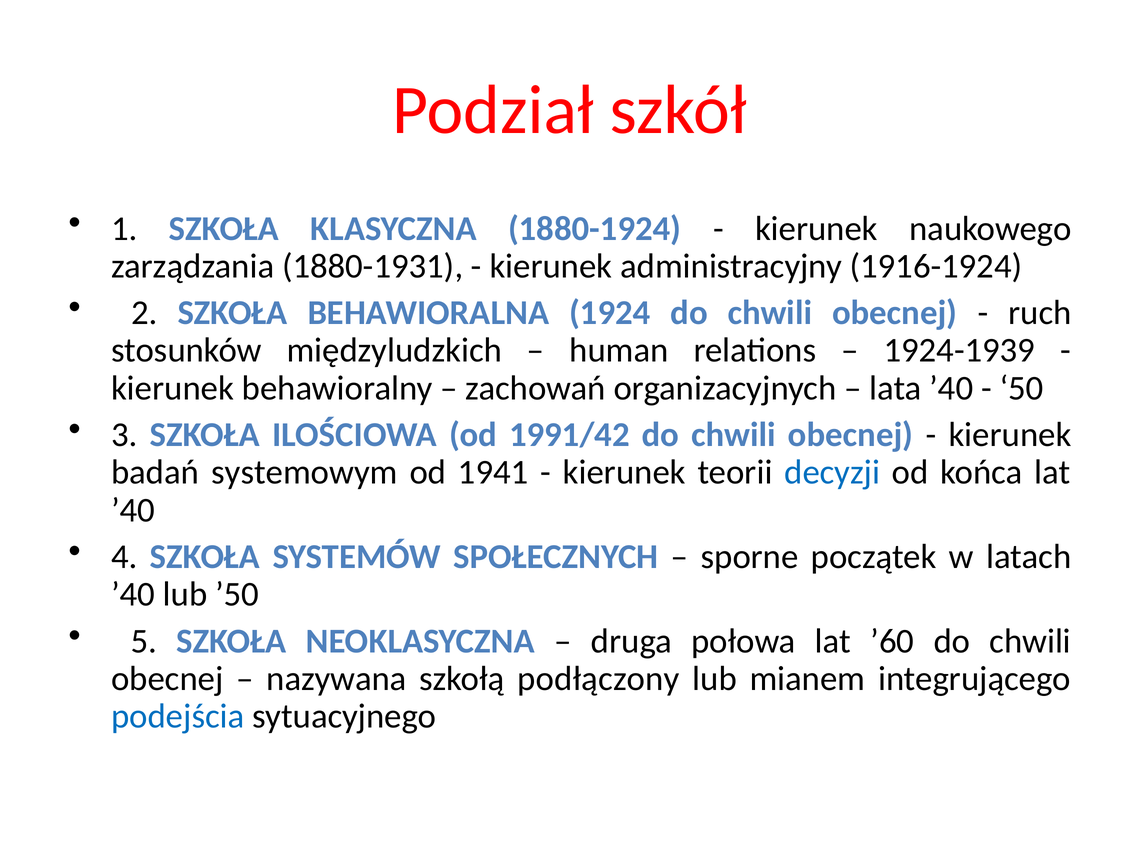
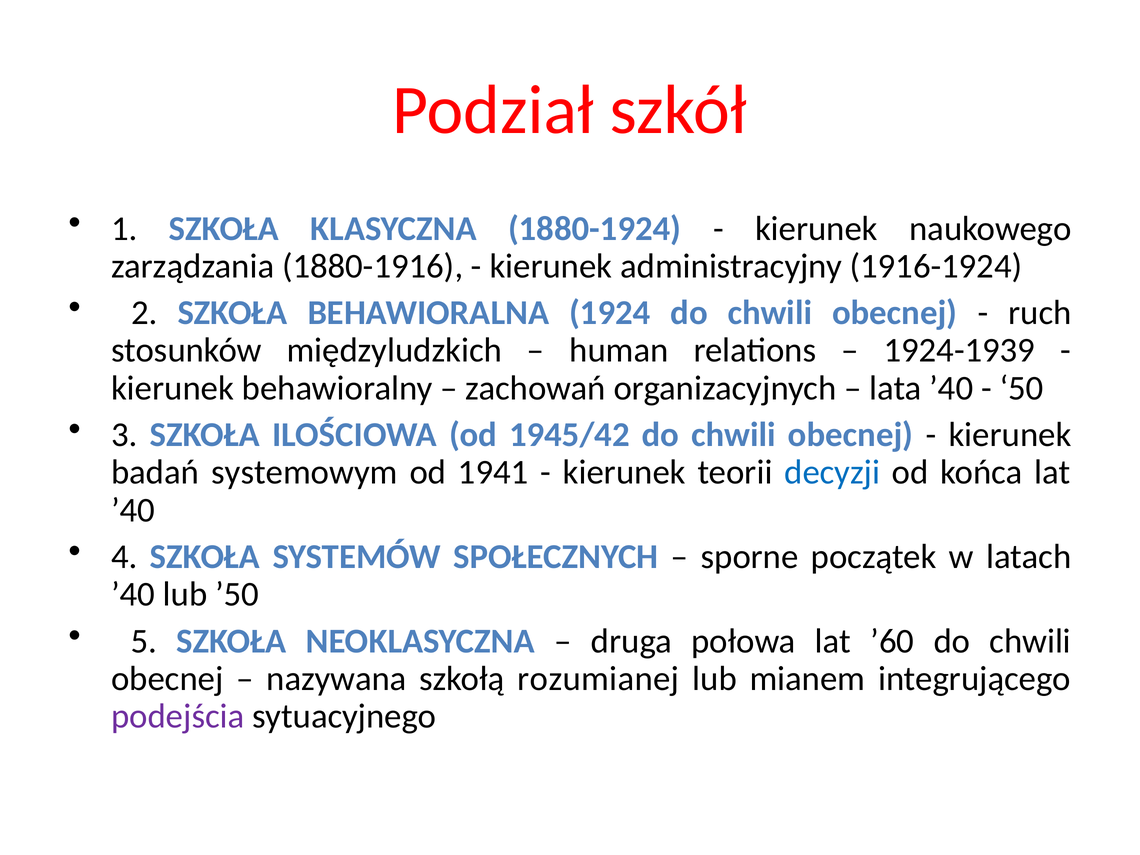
1880-1931: 1880-1931 -> 1880-1916
1991/42: 1991/42 -> 1945/42
podłączony: podłączony -> rozumianej
podejścia colour: blue -> purple
